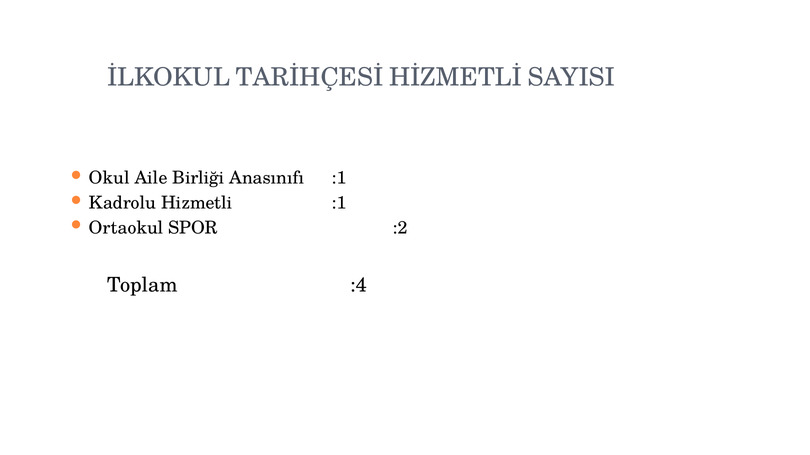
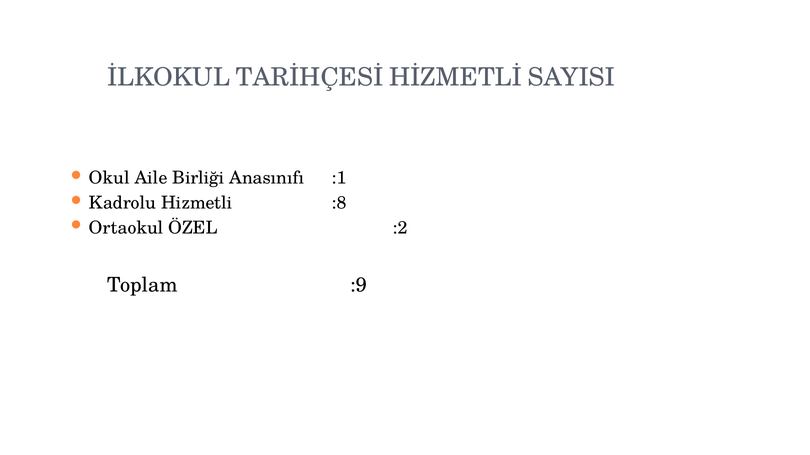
Hizmetli :1: :1 -> :8
SPOR: SPOR -> ÖZEL
:4: :4 -> :9
